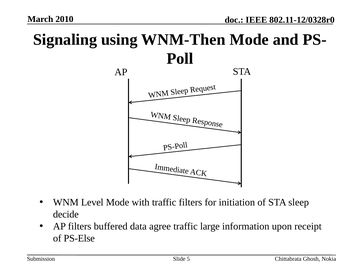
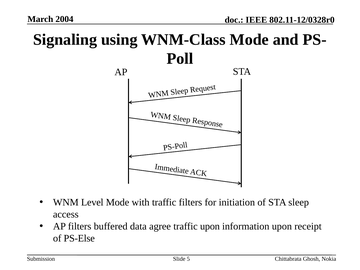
2010: 2010 -> 2004
WNM-Then: WNM-Then -> WNM-Class
decide: decide -> access
traffic large: large -> upon
